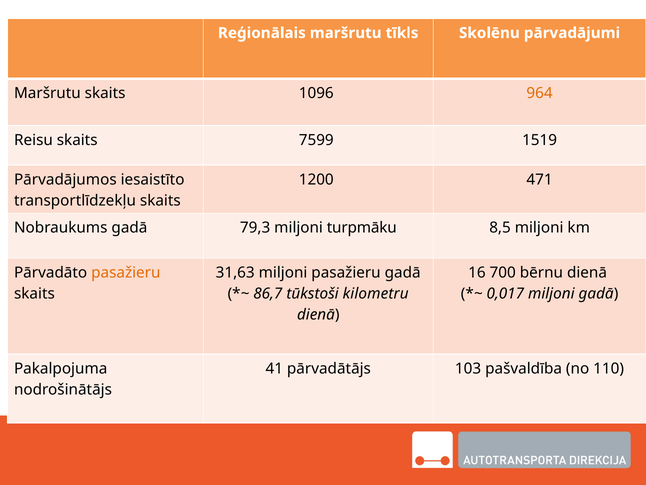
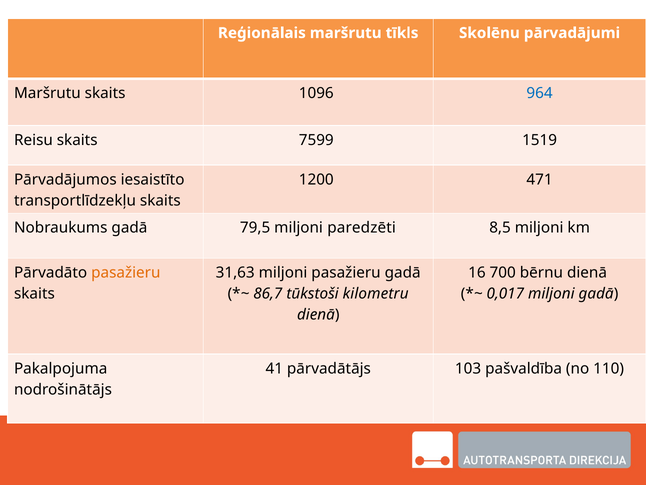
964 colour: orange -> blue
79,3: 79,3 -> 79,5
turpmāku: turpmāku -> paredzēti
